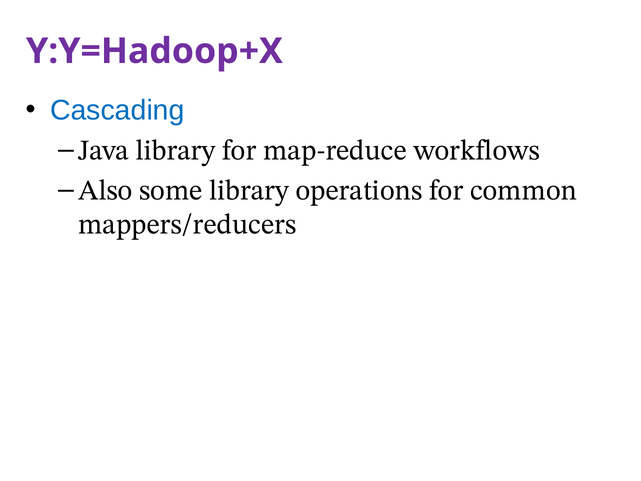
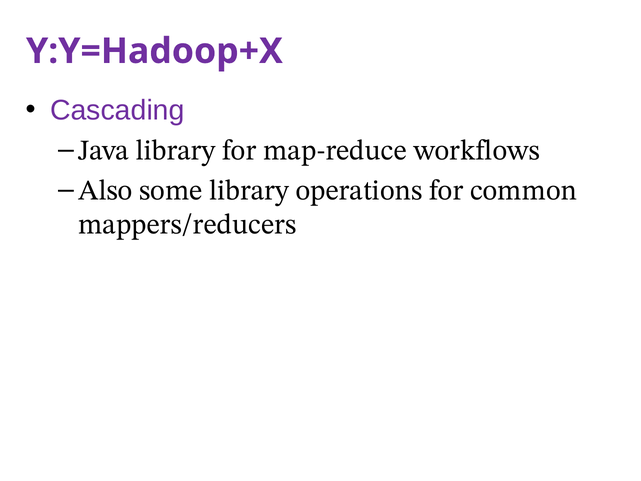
Cascading colour: blue -> purple
